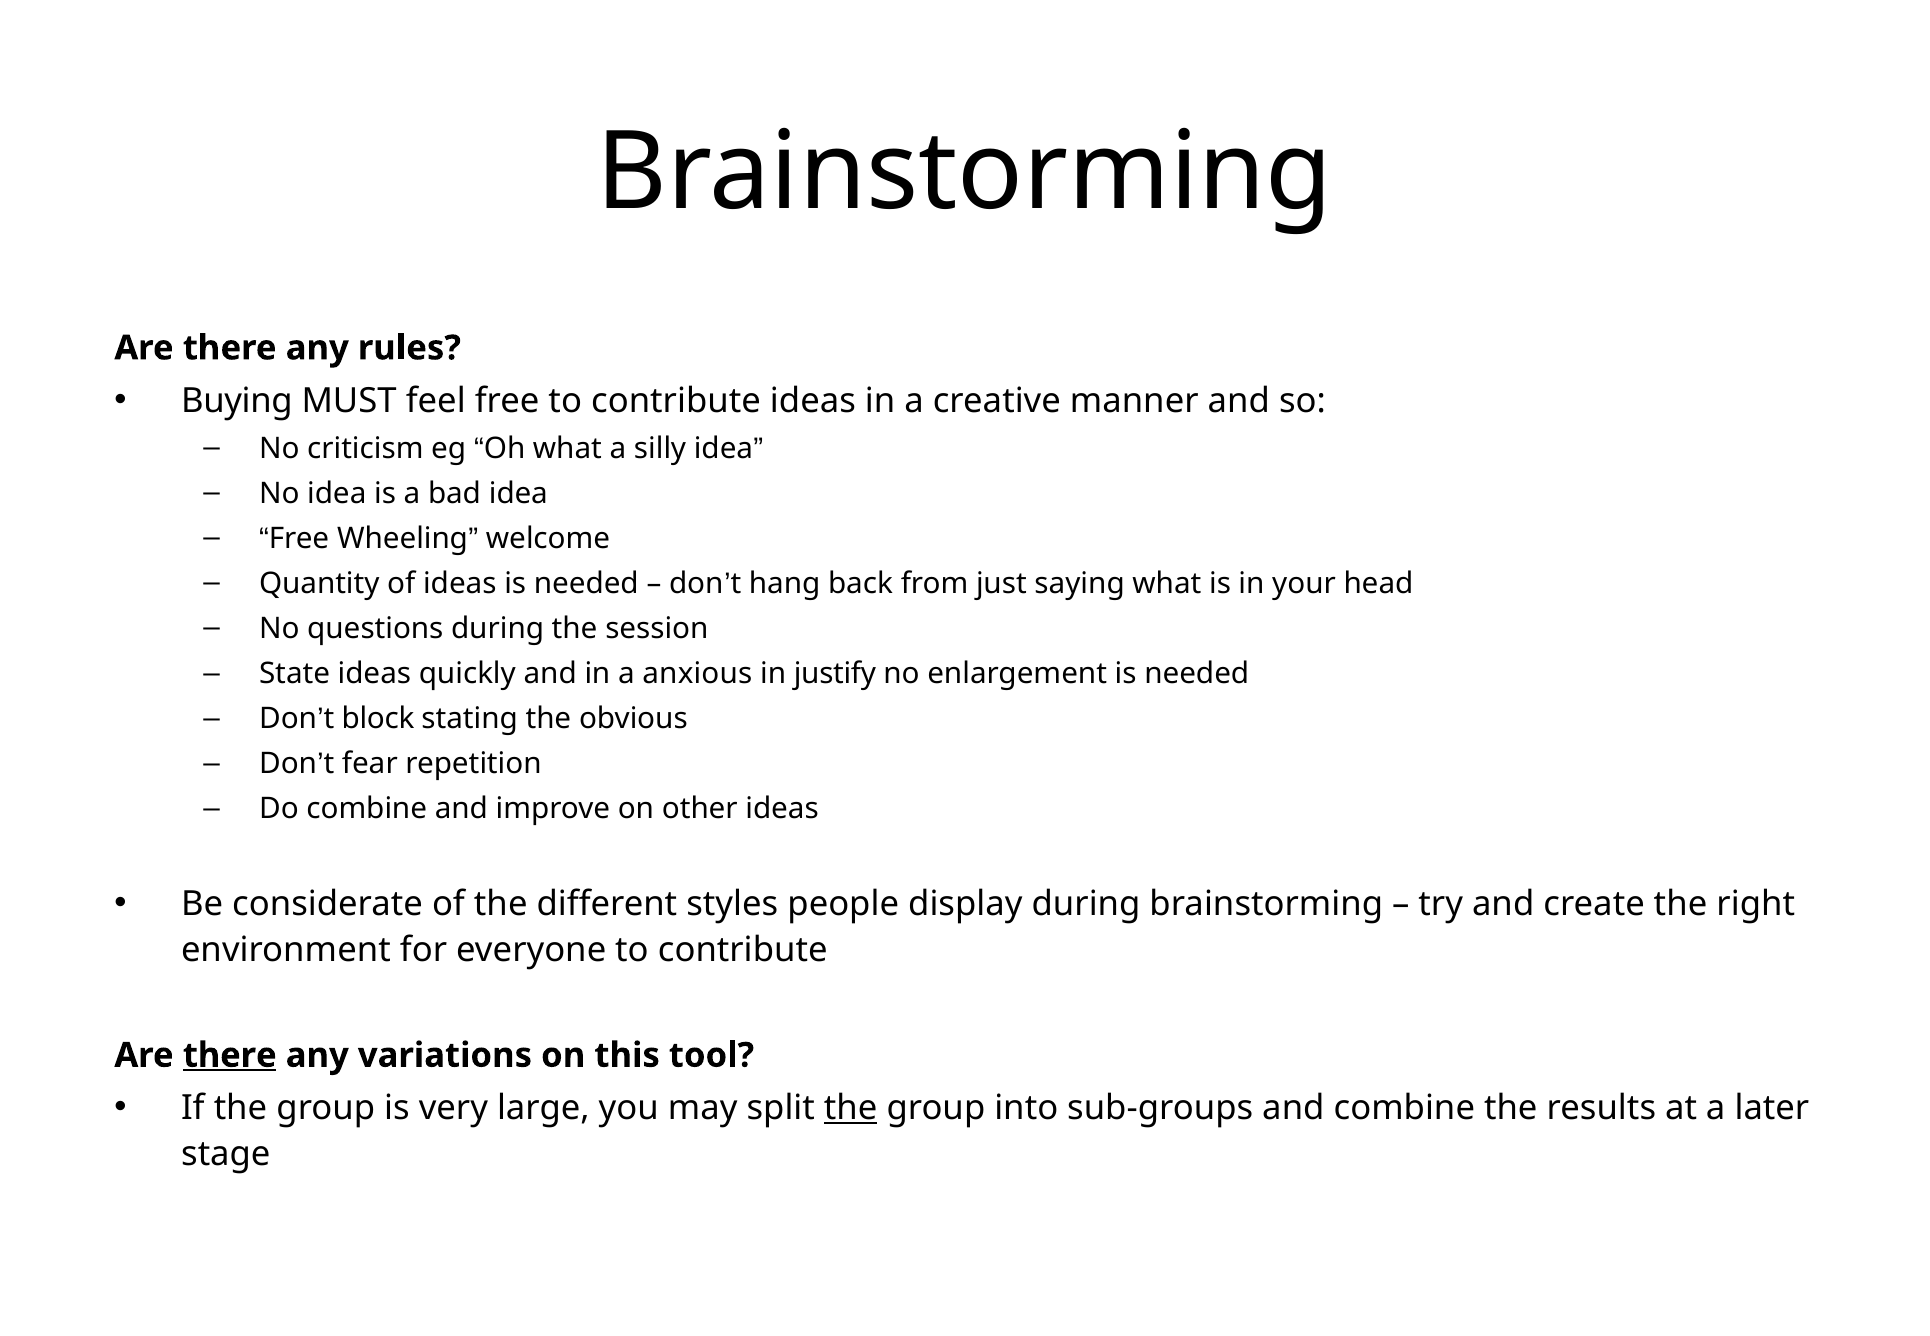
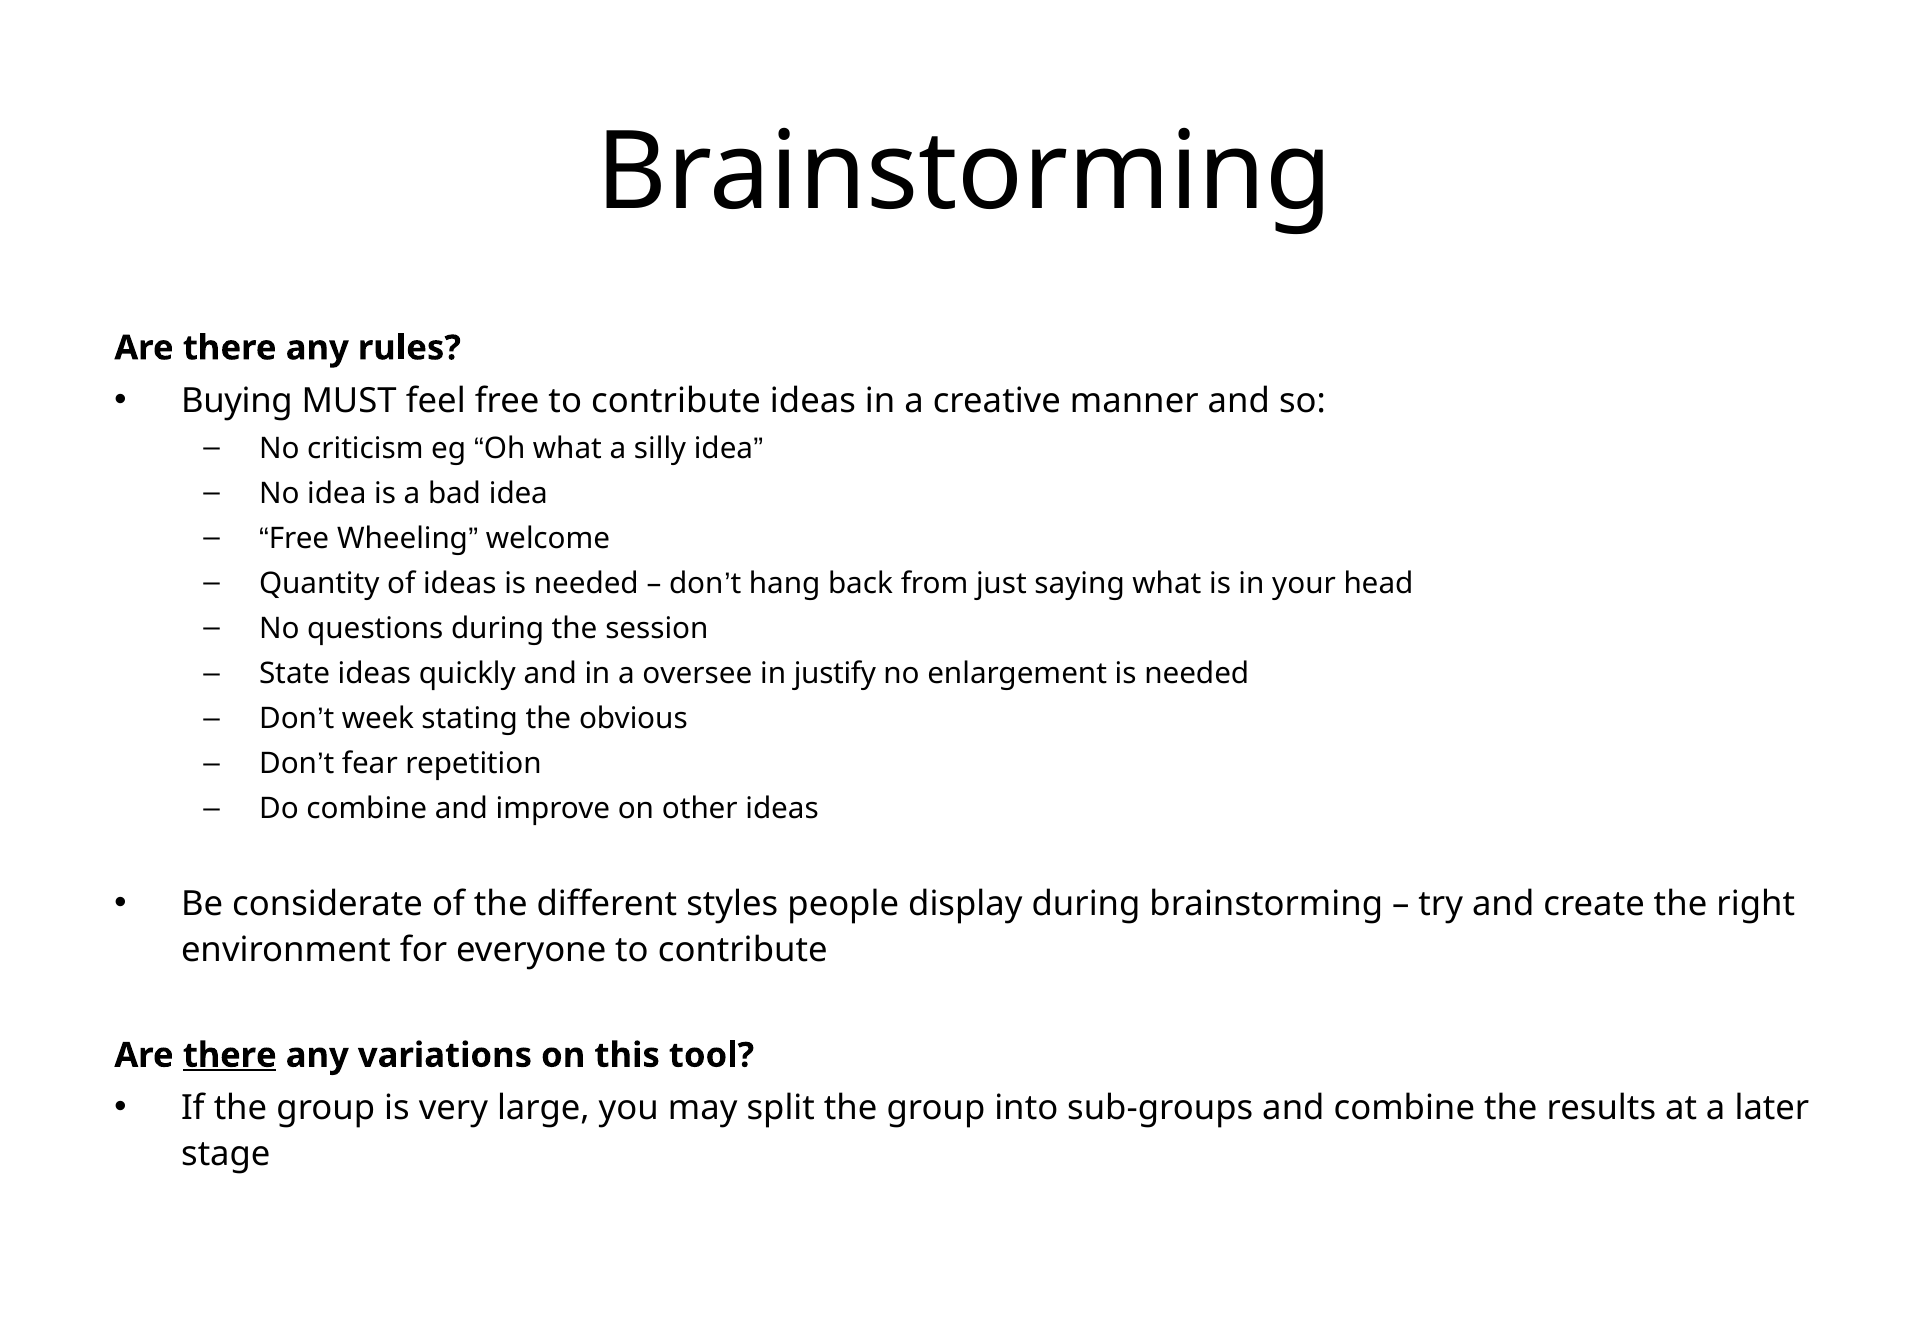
anxious: anxious -> oversee
block: block -> week
the at (851, 1108) underline: present -> none
